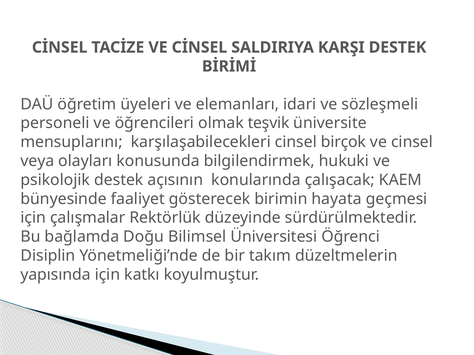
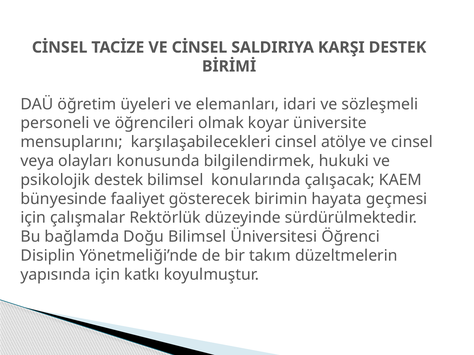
teşvik: teşvik -> koyar
birçok: birçok -> atölye
destek açısının: açısının -> bilimsel
